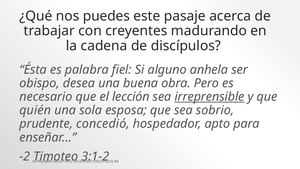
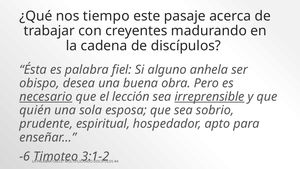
puedes: puedes -> tiempo
necesario underline: none -> present
concedió: concedió -> espiritual
-2: -2 -> -6
